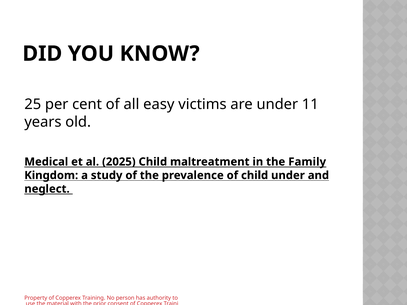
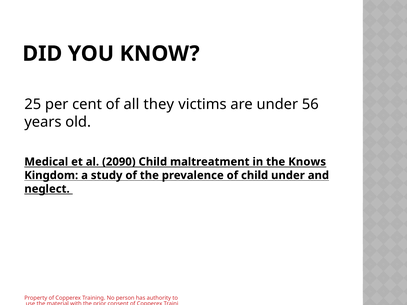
easy: easy -> they
11: 11 -> 56
2025: 2025 -> 2090
Family: Family -> Knows
